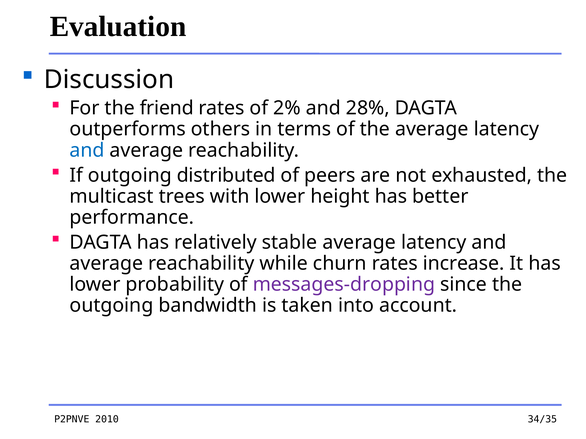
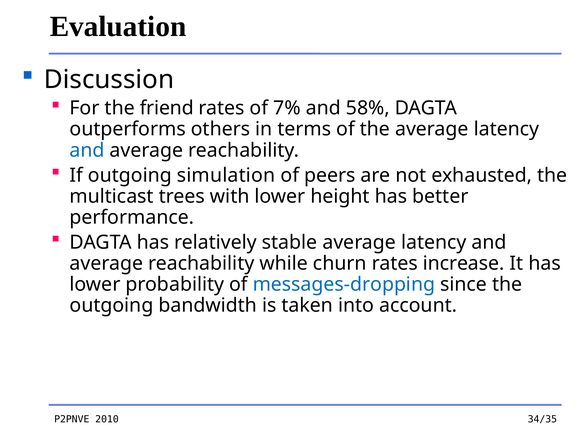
2%: 2% -> 7%
28%: 28% -> 58%
distributed: distributed -> simulation
messages-dropping colour: purple -> blue
